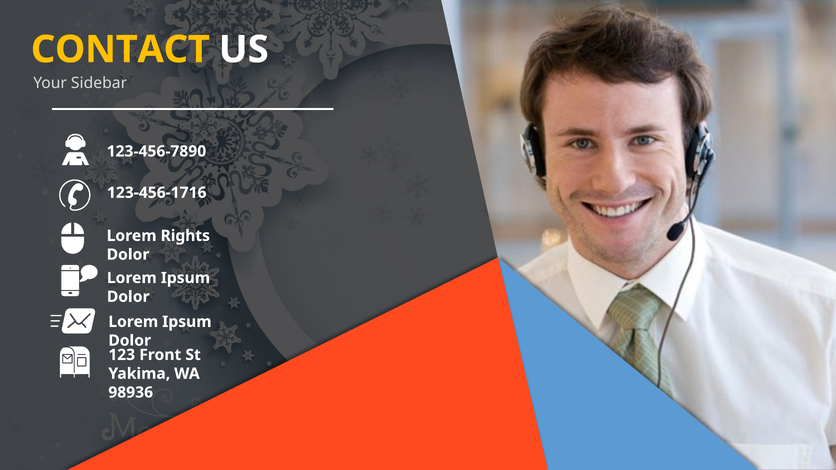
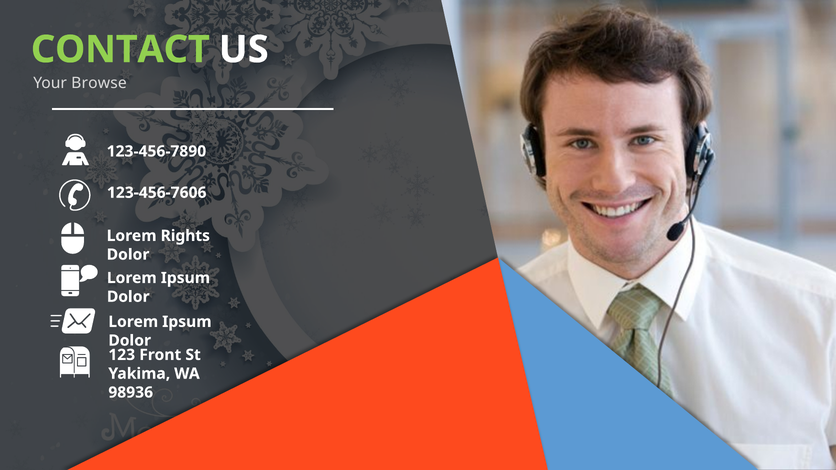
CONTACT colour: yellow -> light green
Sidebar: Sidebar -> Browse
123-456-1716: 123-456-1716 -> 123-456-7606
